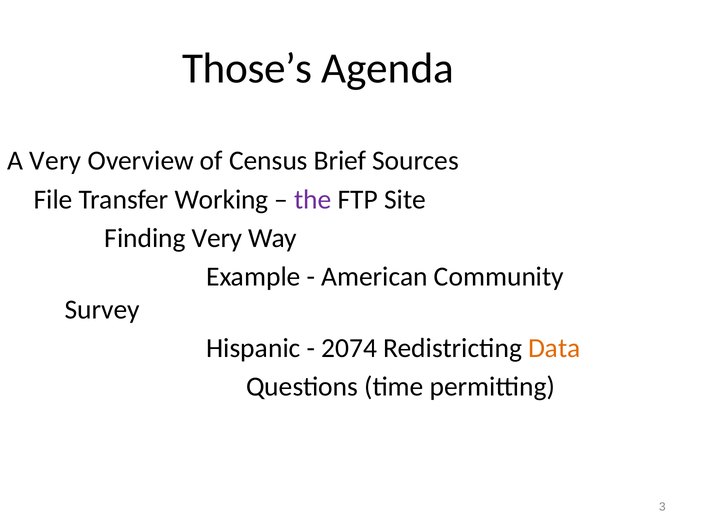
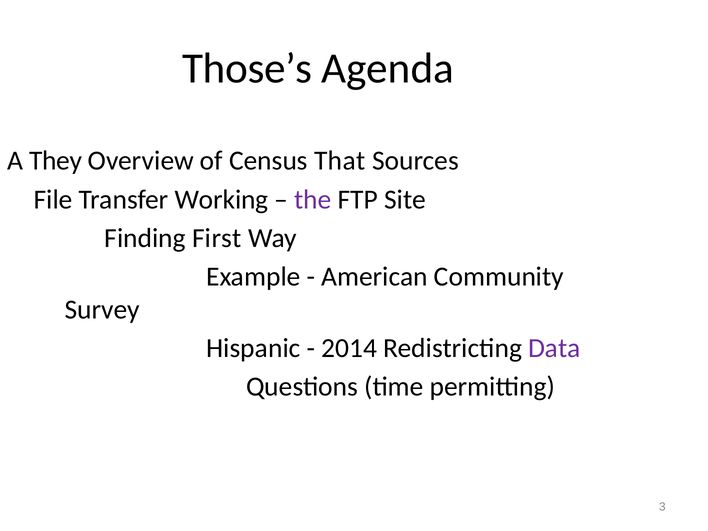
A Very: Very -> They
Brief: Brief -> That
Finding Very: Very -> First
2074: 2074 -> 2014
Data colour: orange -> purple
